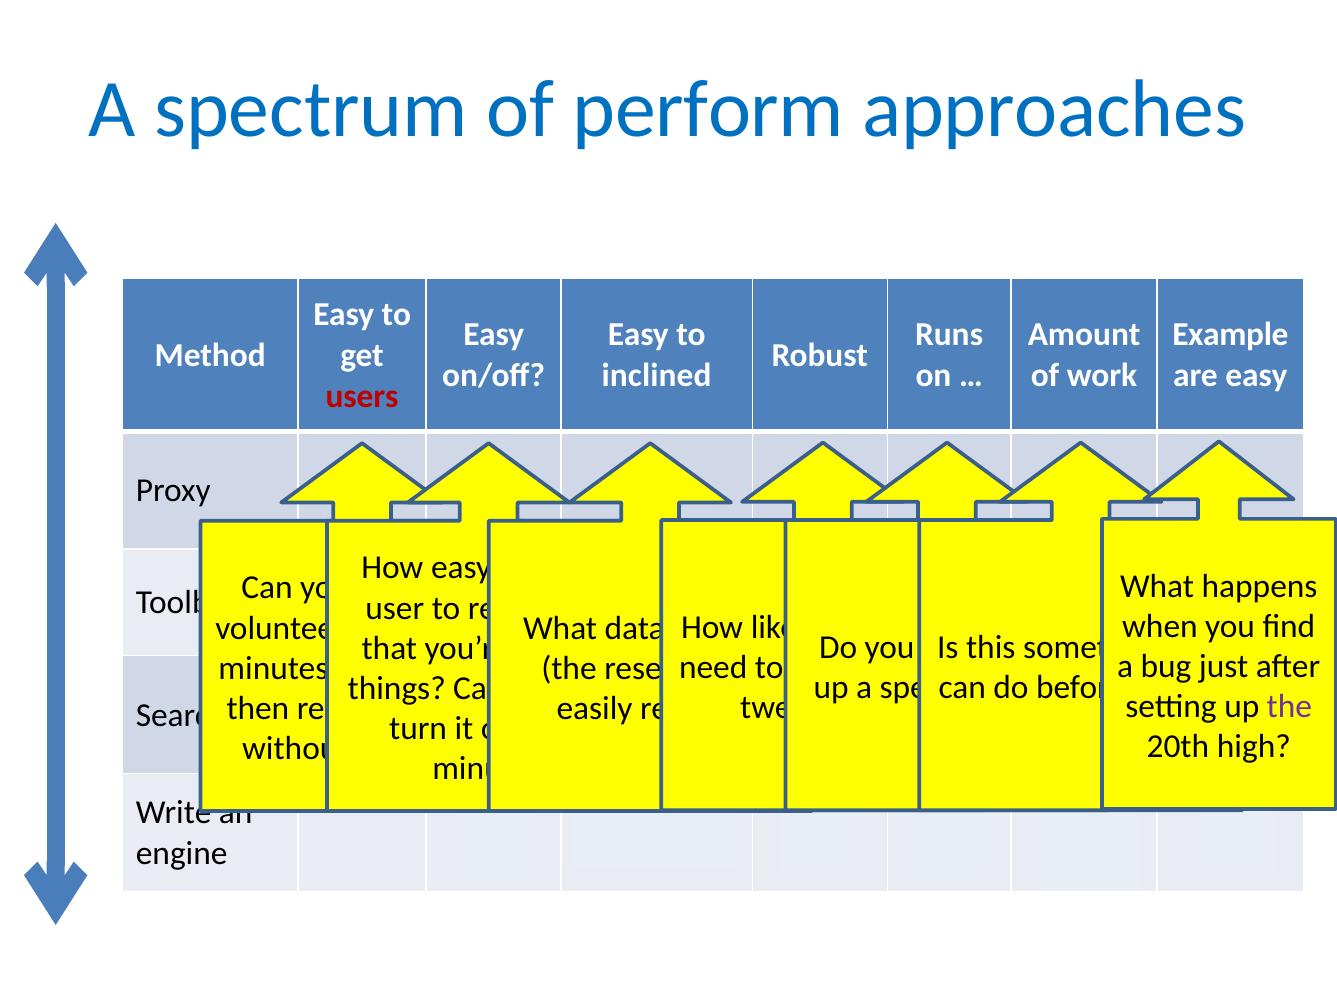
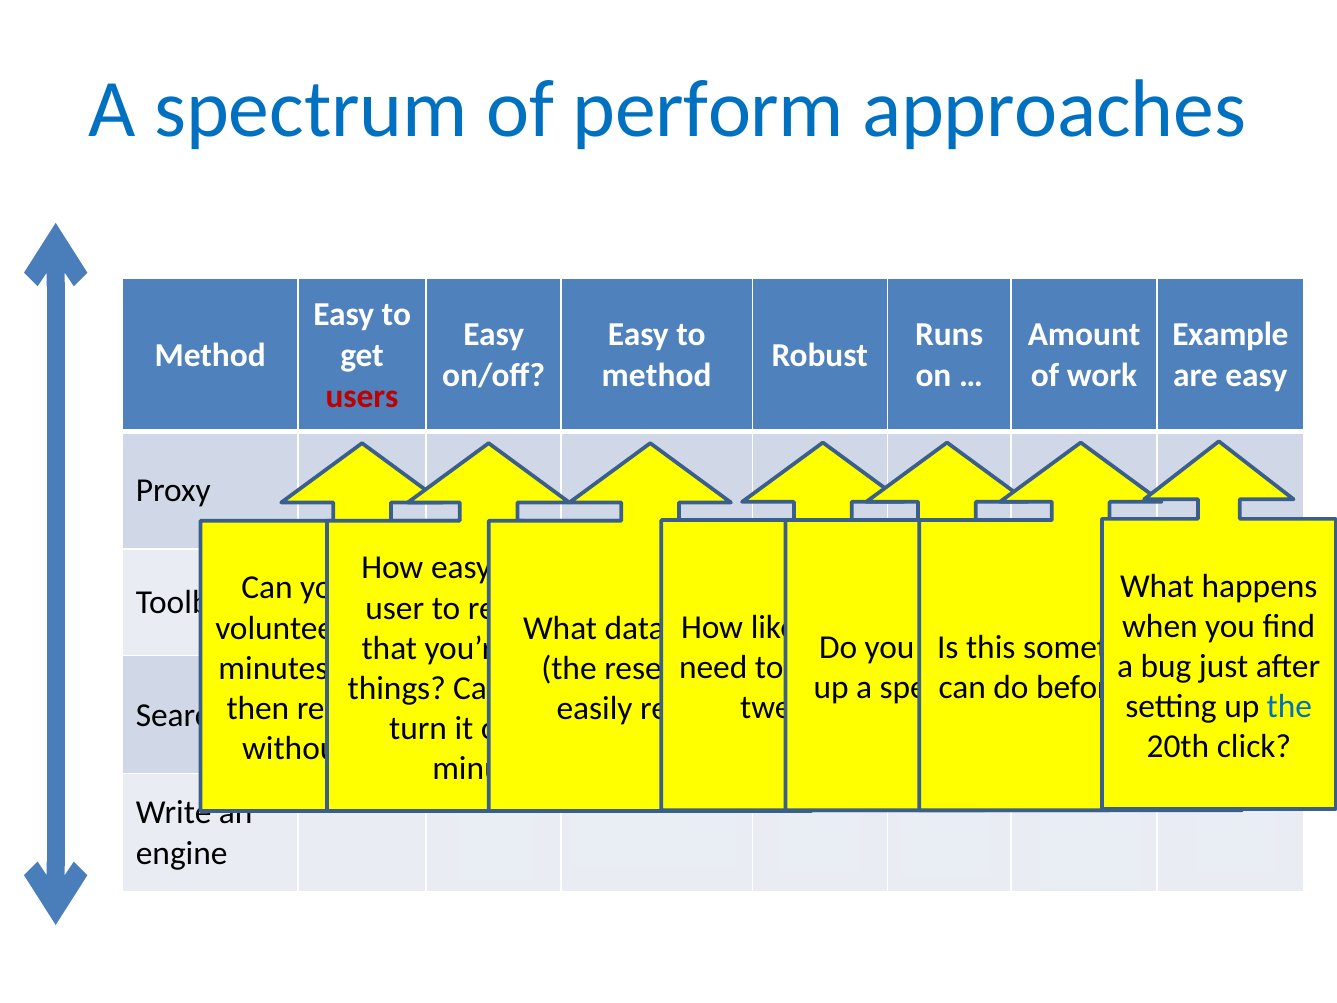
inclined at (657, 376): inclined -> method
the at (1289, 706) colour: purple -> blue
high: high -> click
